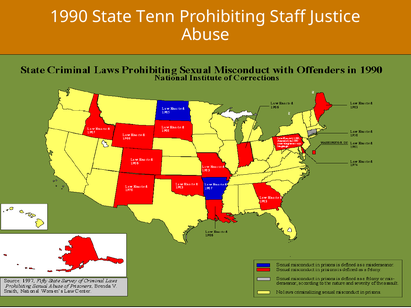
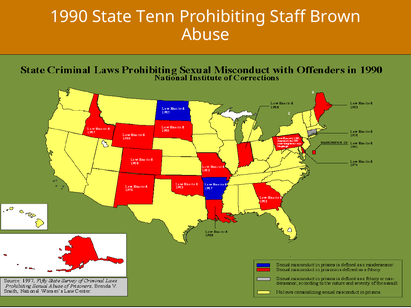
Justice: Justice -> Brown
